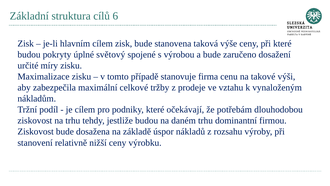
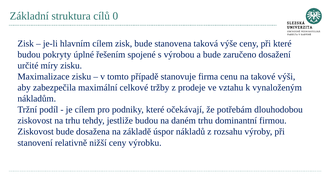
6: 6 -> 0
světový: světový -> řešením
